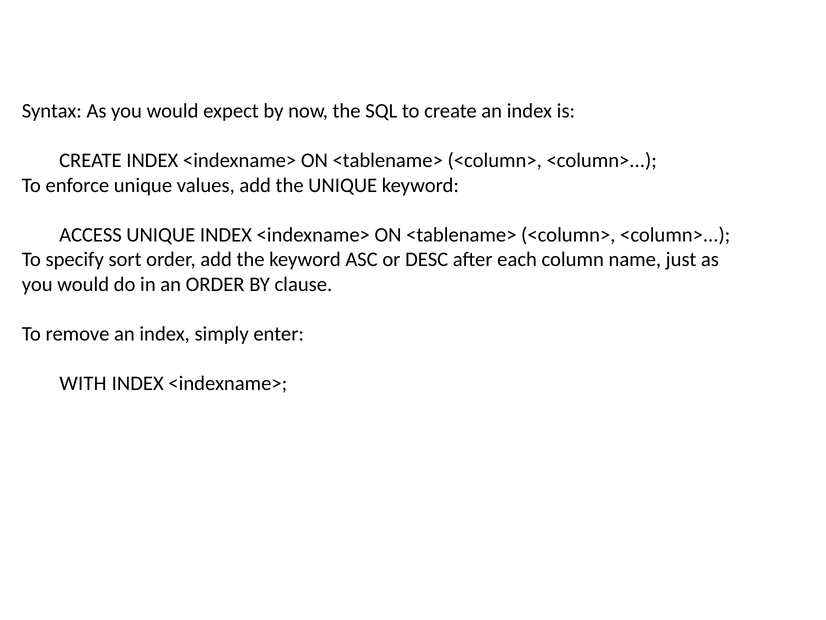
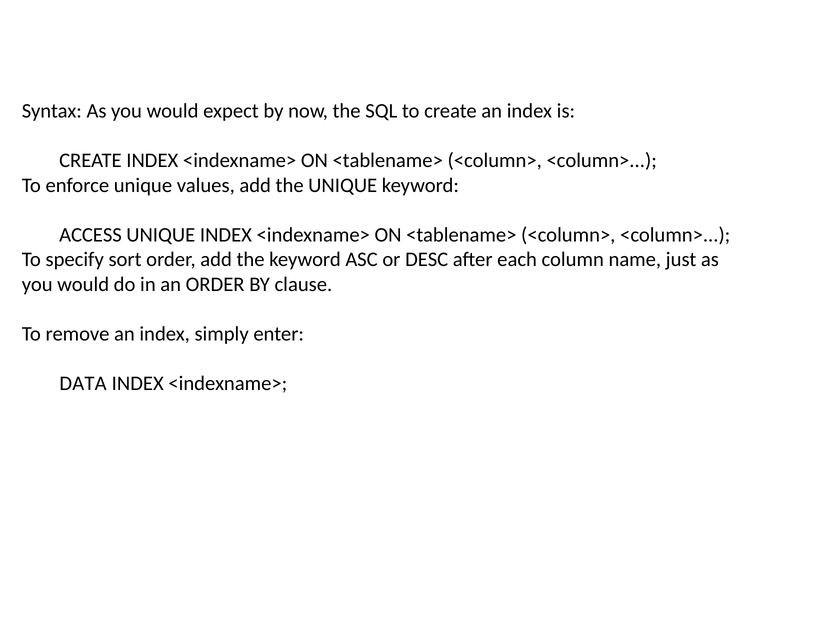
WITH: WITH -> DATA
